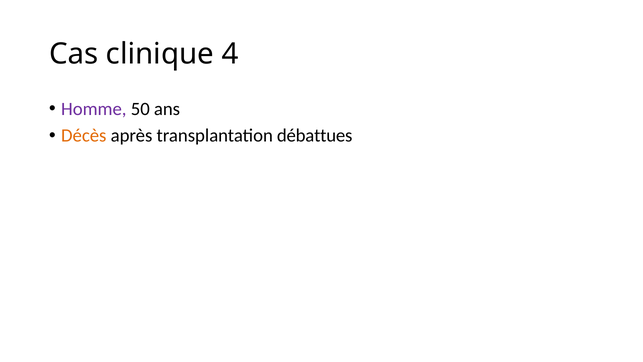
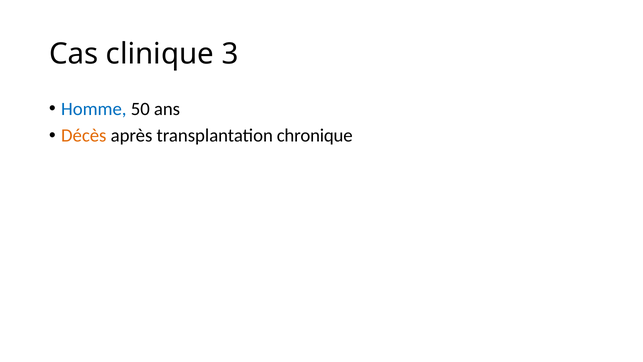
4: 4 -> 3
Homme colour: purple -> blue
débattues: débattues -> chronique
